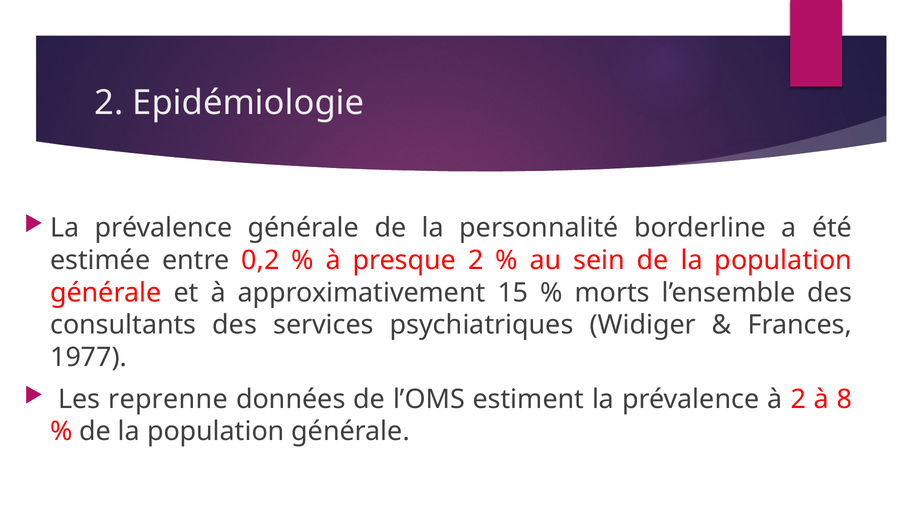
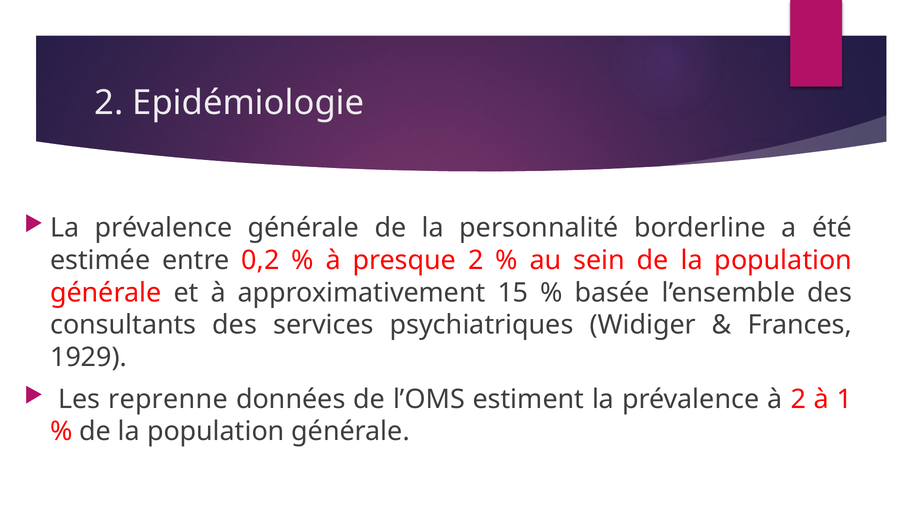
morts: morts -> basée
1977: 1977 -> 1929
8: 8 -> 1
